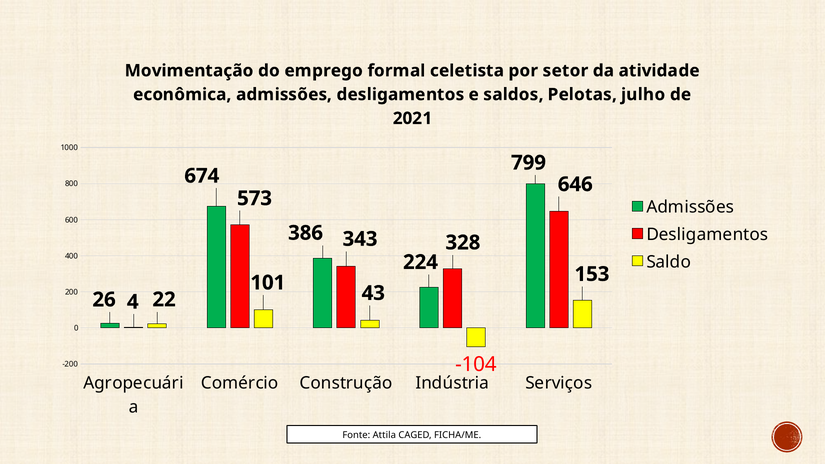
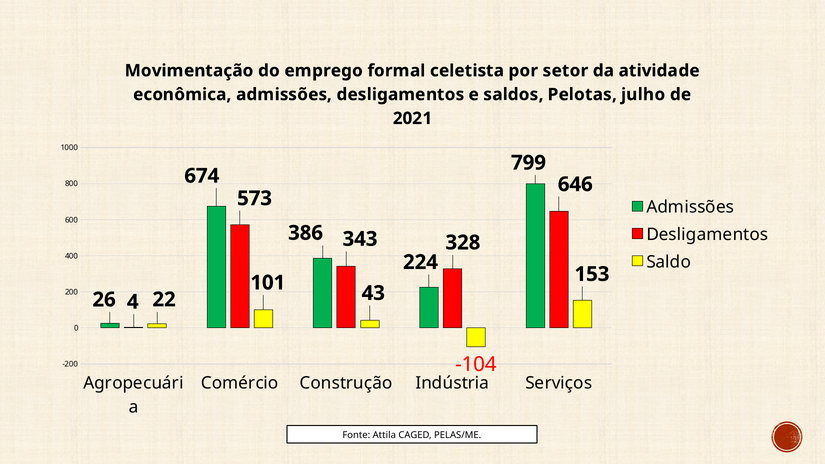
FICHA/ME: FICHA/ME -> PELAS/ME
